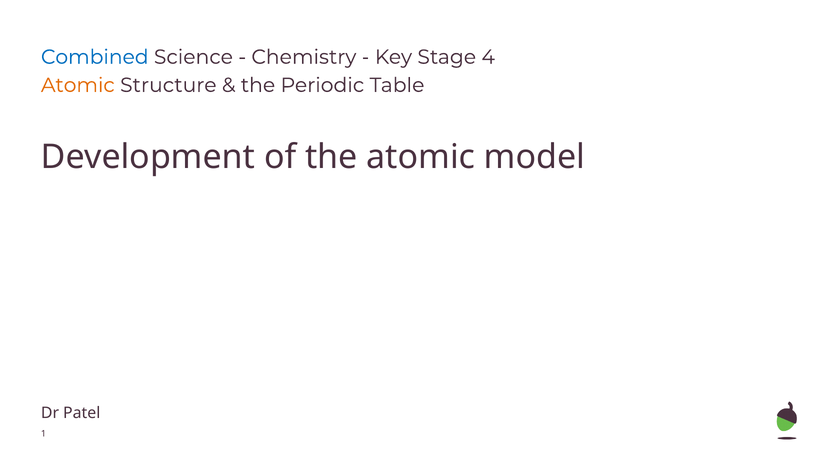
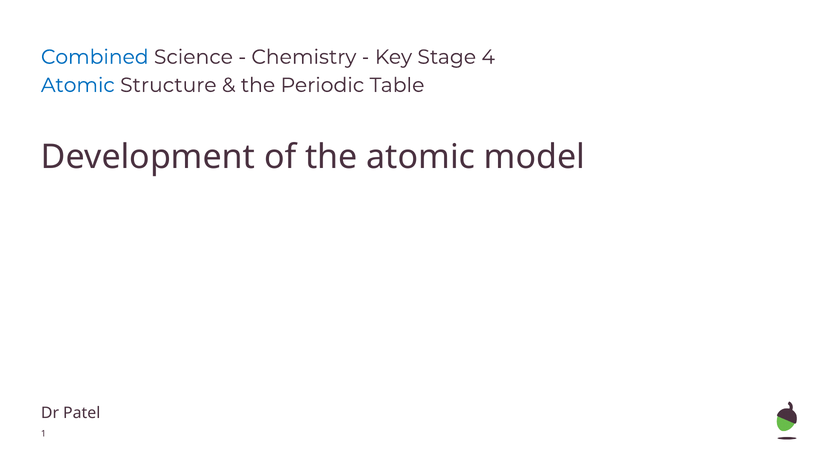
Atomic at (78, 85) colour: orange -> blue
